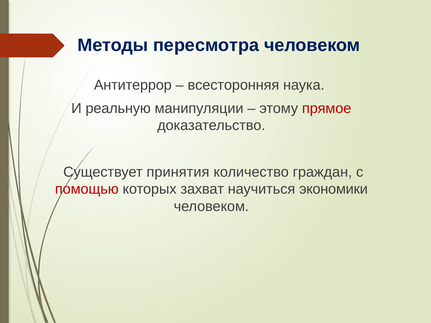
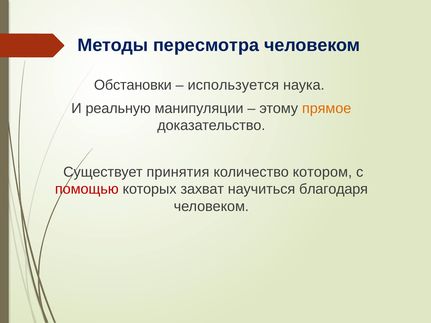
Антитеррор: Антитеррор -> Обстановки
всесторонняя: всесторонняя -> используется
прямое colour: red -> orange
граждан: граждан -> котором
экономики: экономики -> благодаря
